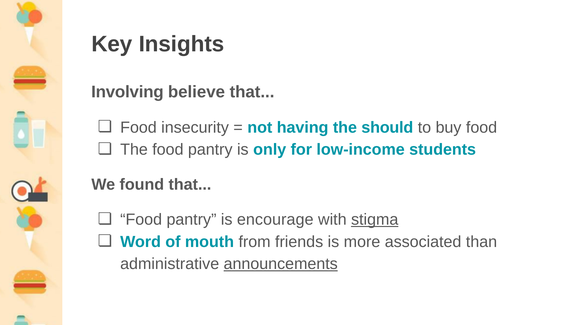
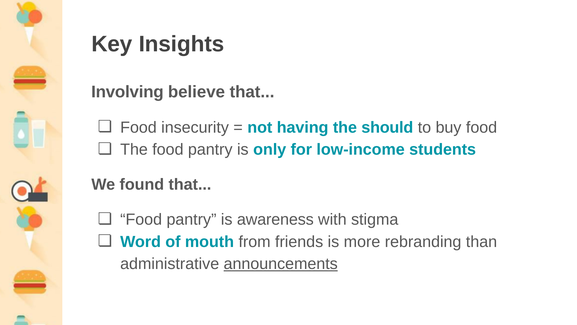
encourage: encourage -> awareness
stigma underline: present -> none
associated: associated -> rebranding
